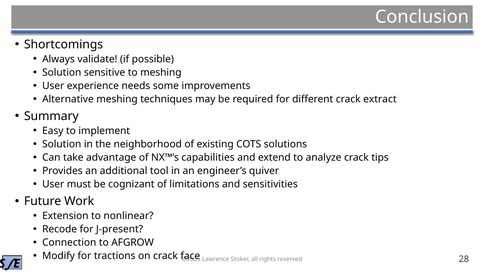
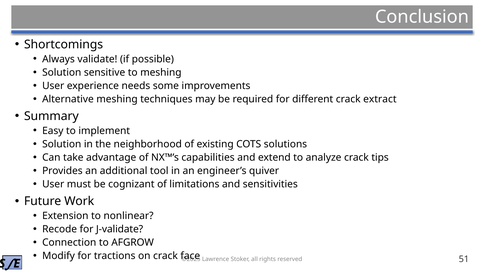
J-present: J-present -> J-validate
28: 28 -> 51
